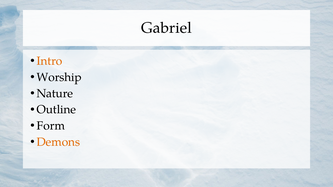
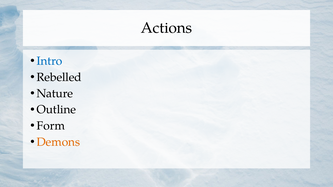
Gabriel: Gabriel -> Actions
Intro colour: orange -> blue
Worship: Worship -> Rebelled
